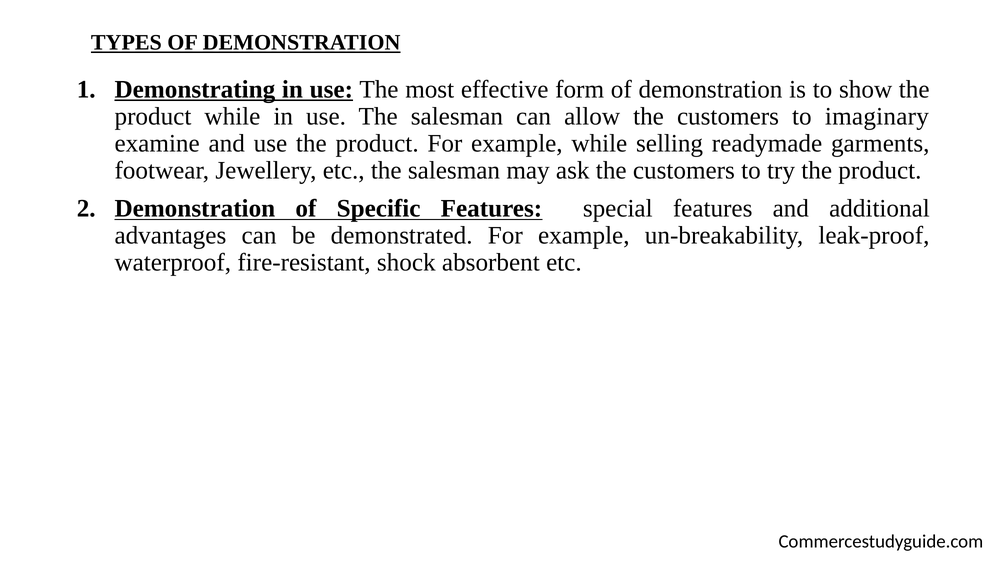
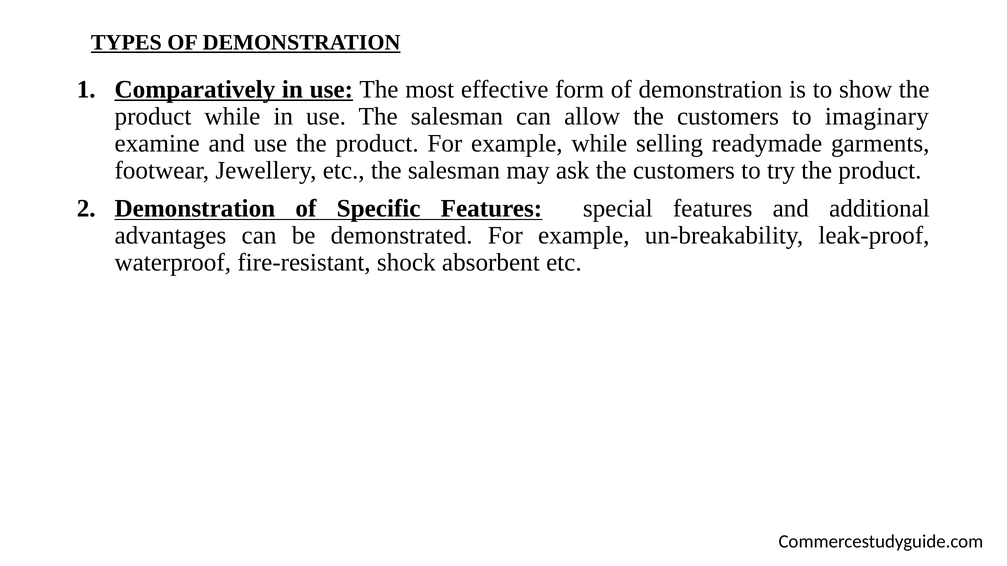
Demonstrating: Demonstrating -> Comparatively
